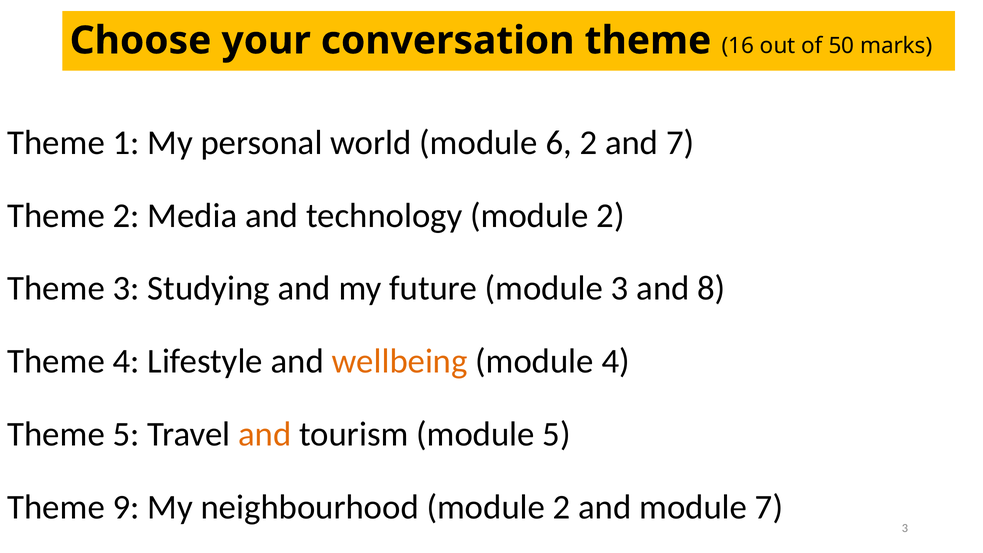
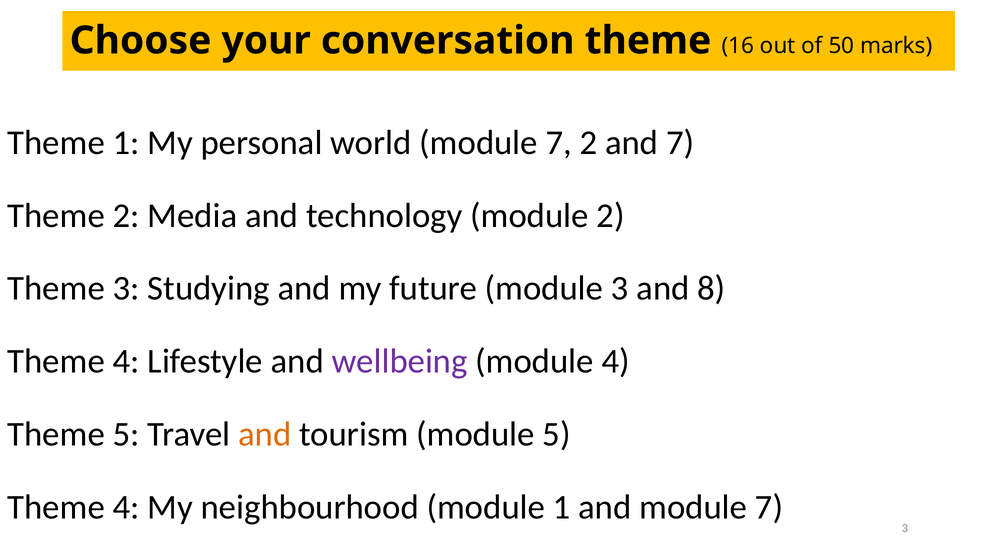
world module 6: 6 -> 7
wellbeing colour: orange -> purple
9 at (126, 507): 9 -> 4
neighbourhood module 2: 2 -> 1
